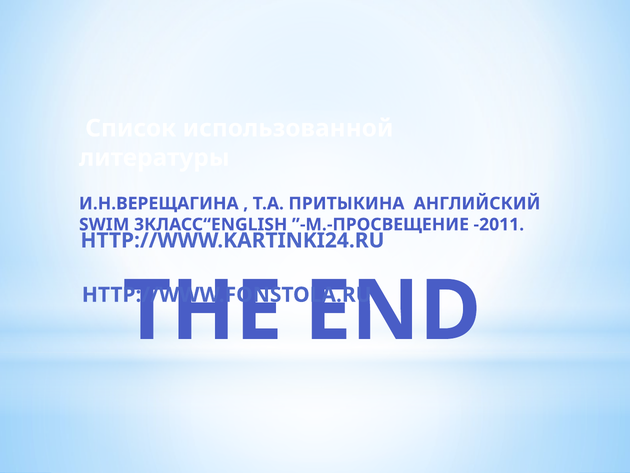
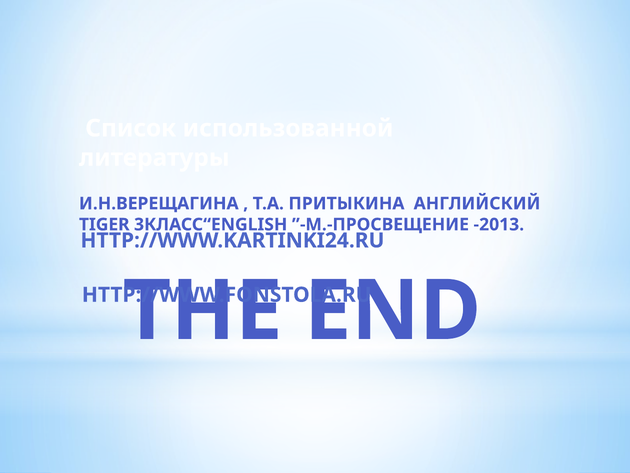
SWIM: SWIM -> TIGER
-2011: -2011 -> -2013
